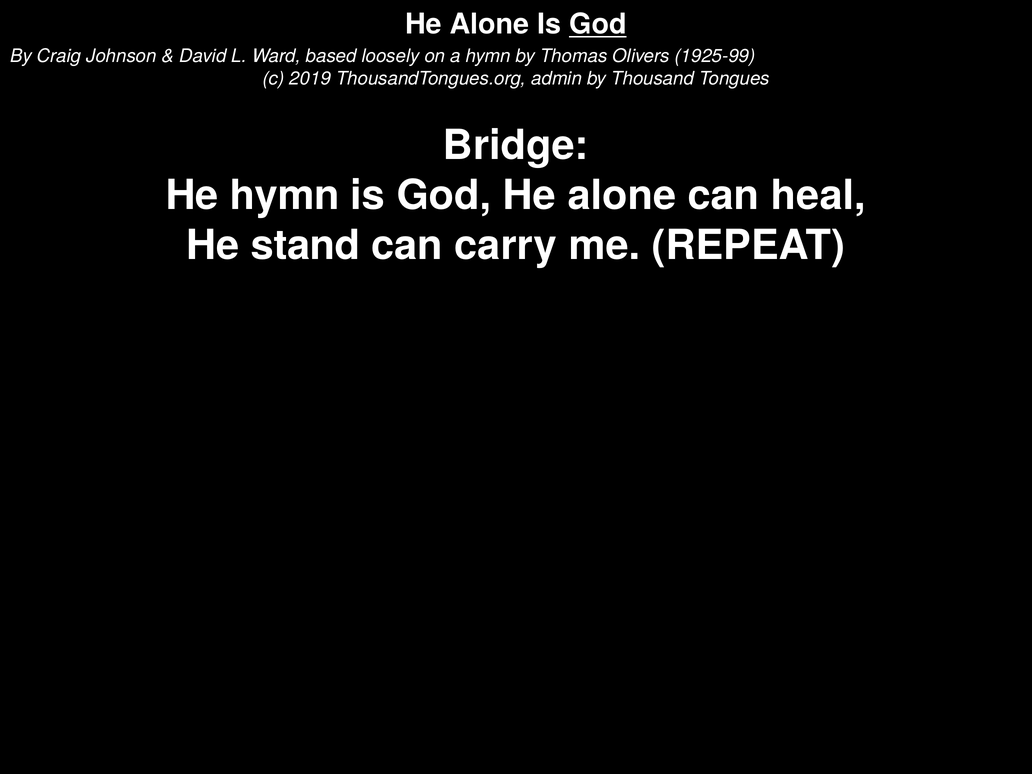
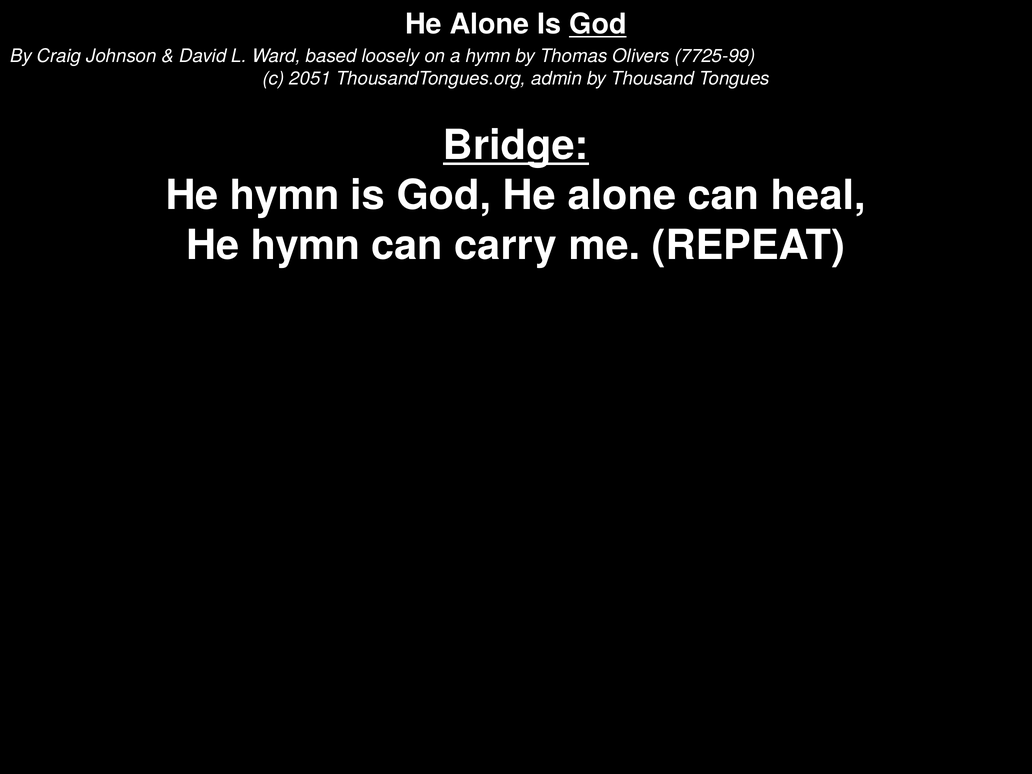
1925-99: 1925-99 -> 7725-99
2019: 2019 -> 2051
Bridge underline: none -> present
stand at (305, 246): stand -> hymn
